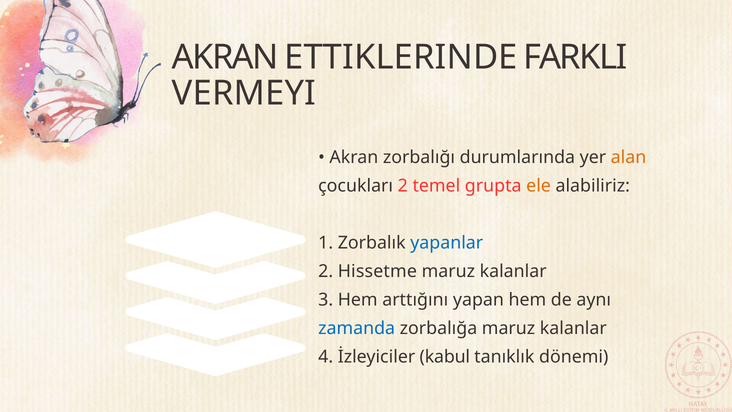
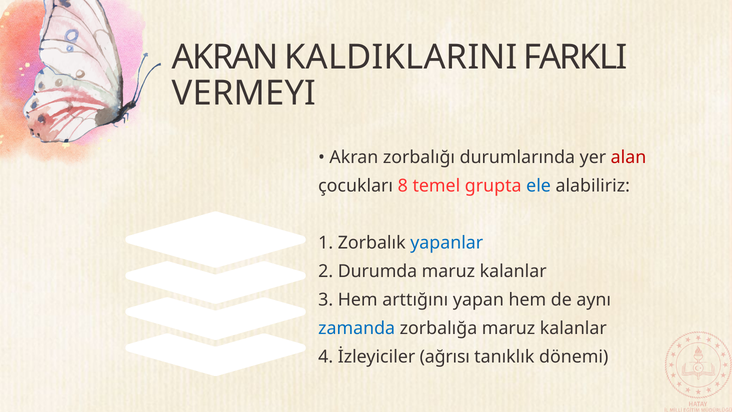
ETTIKLERINDE: ETTIKLERINDE -> KALDIKLARINI
alan colour: orange -> red
çocukları 2: 2 -> 8
ele colour: orange -> blue
Hissetme: Hissetme -> Durumda
kabul: kabul -> ağrısı
